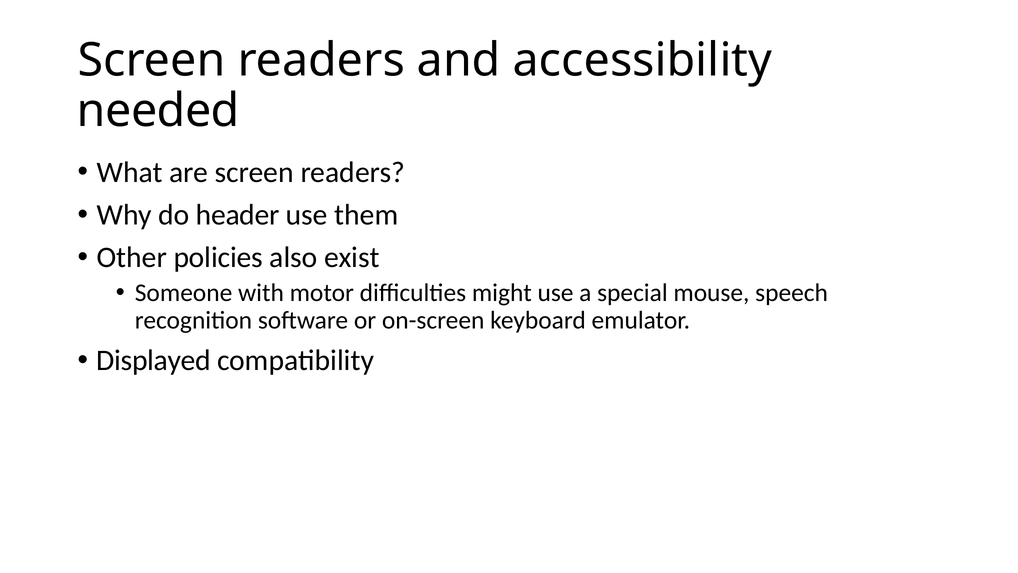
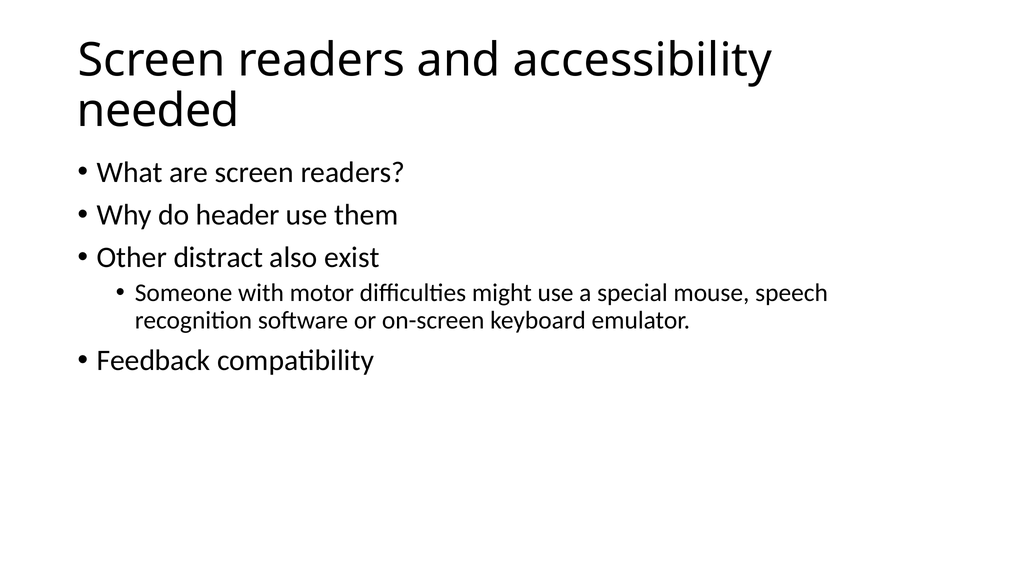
policies: policies -> distract
Displayed: Displayed -> Feedback
